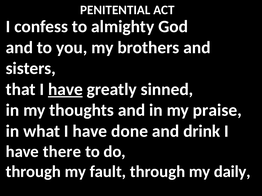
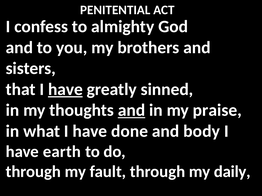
and at (131, 110) underline: none -> present
drink: drink -> body
there: there -> earth
